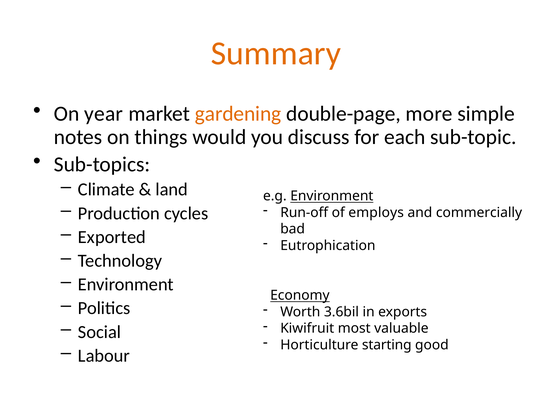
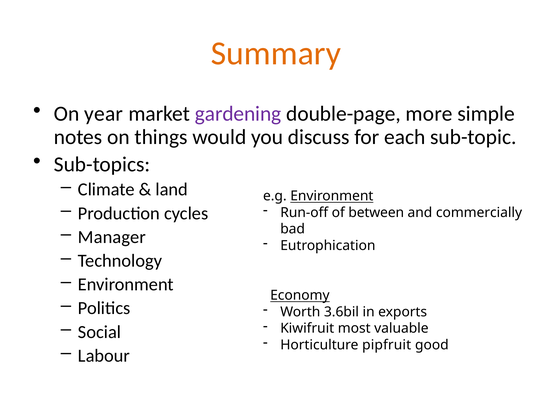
gardening colour: orange -> purple
employs: employs -> between
Exported: Exported -> Manager
starting: starting -> pipfruit
